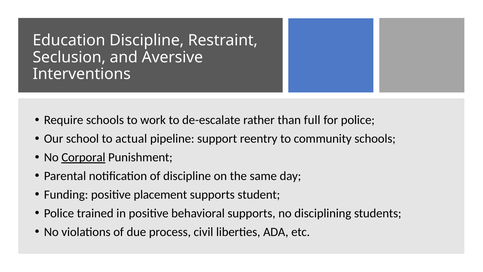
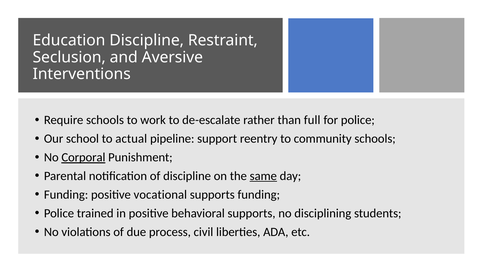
same underline: none -> present
placement: placement -> vocational
supports student: student -> funding
